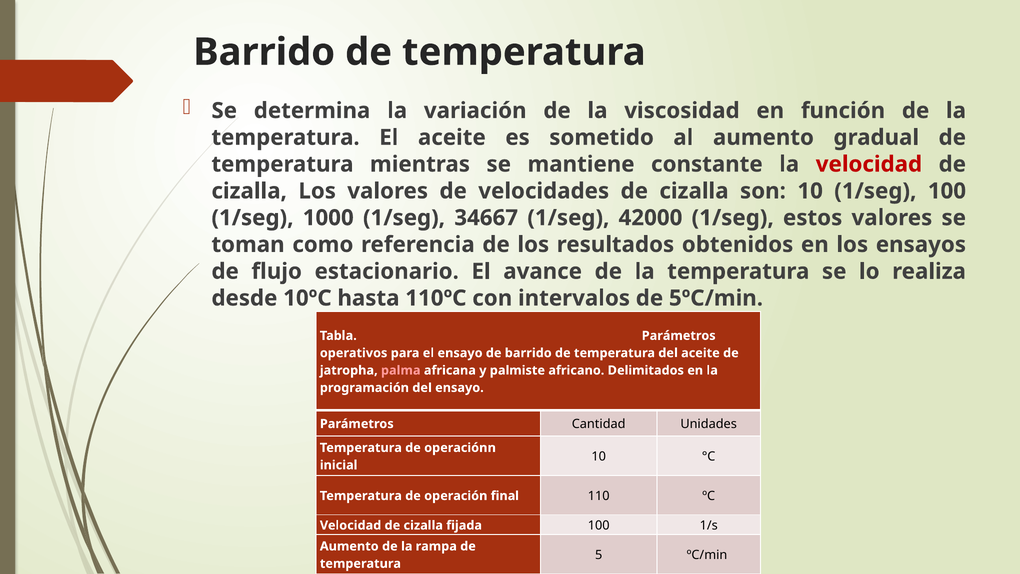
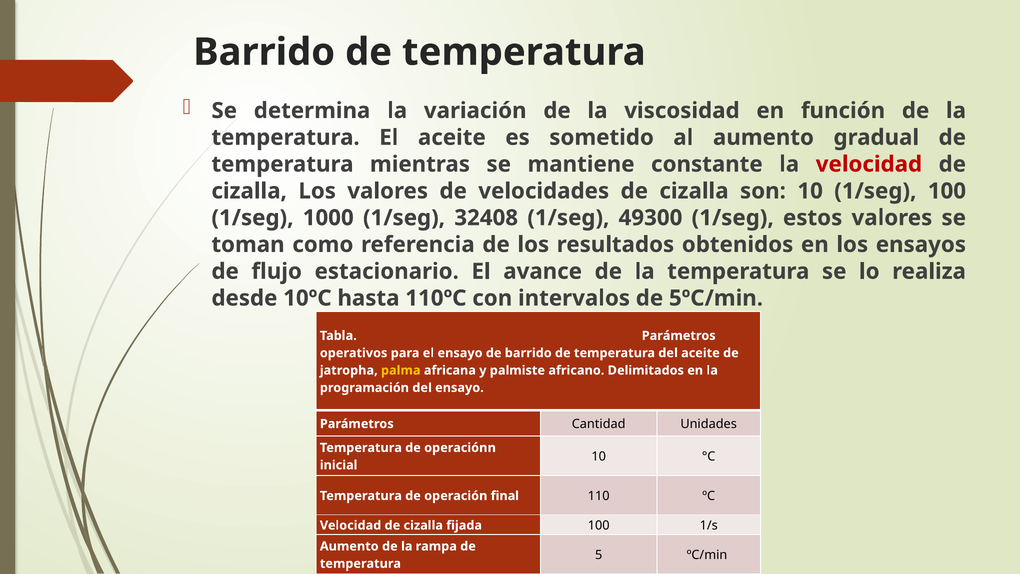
34667: 34667 -> 32408
42000: 42000 -> 49300
palma colour: pink -> yellow
